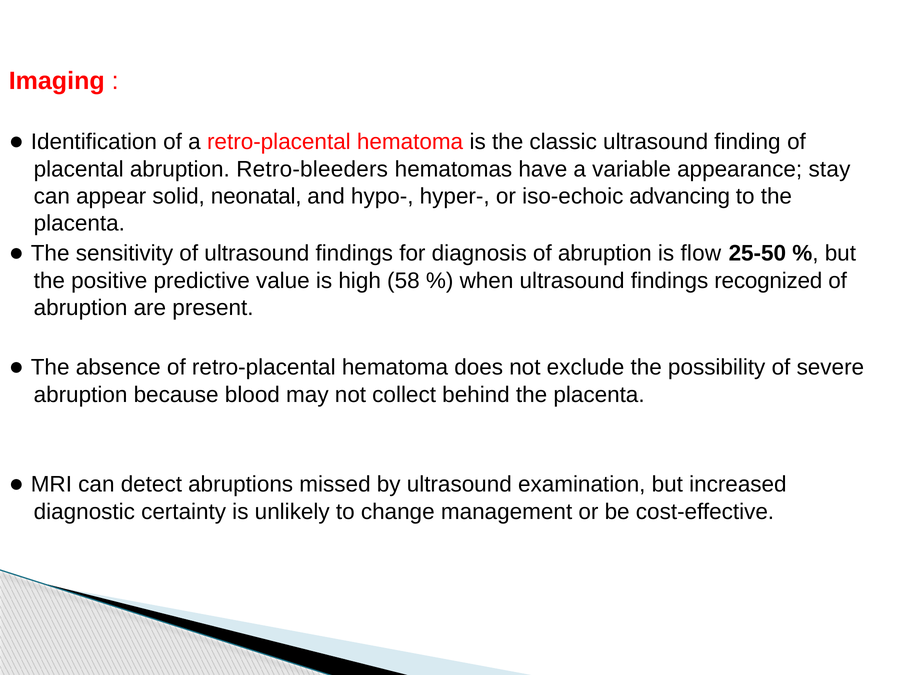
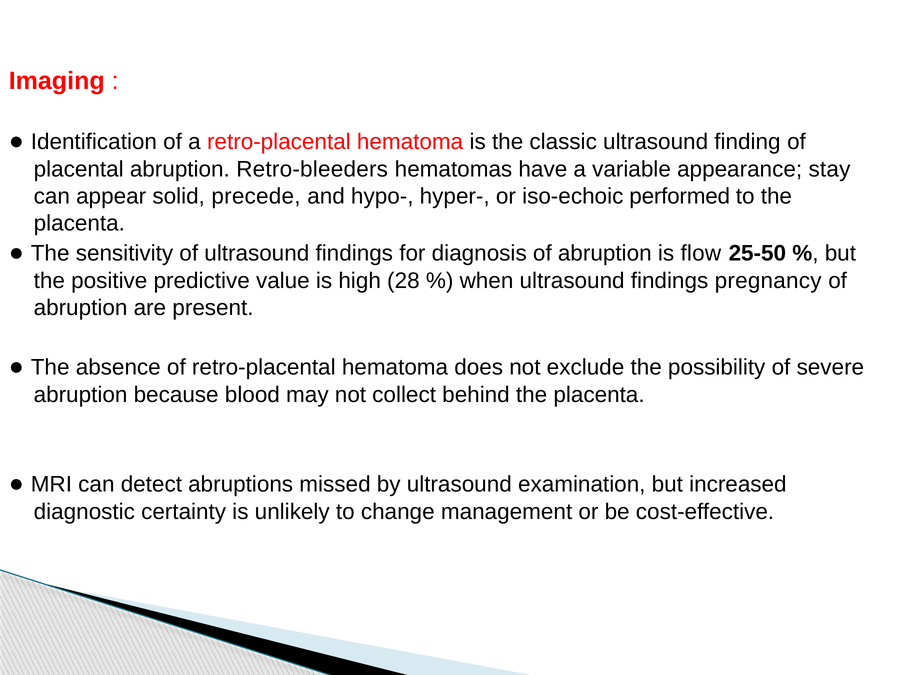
neonatal: neonatal -> precede
advancing: advancing -> performed
58: 58 -> 28
recognized: recognized -> pregnancy
